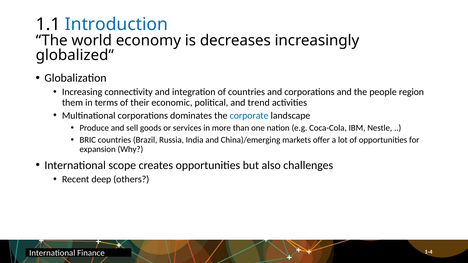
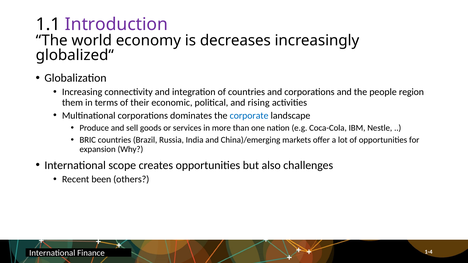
Introduction colour: blue -> purple
trend: trend -> rising
deep: deep -> been
